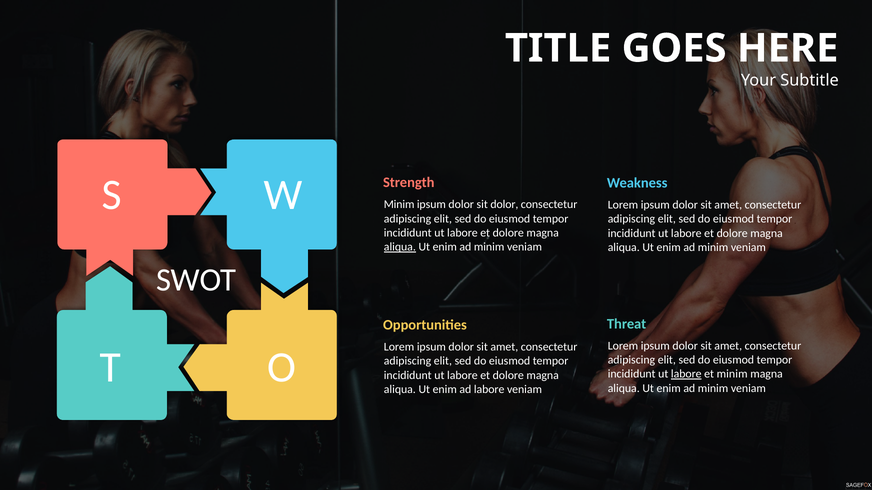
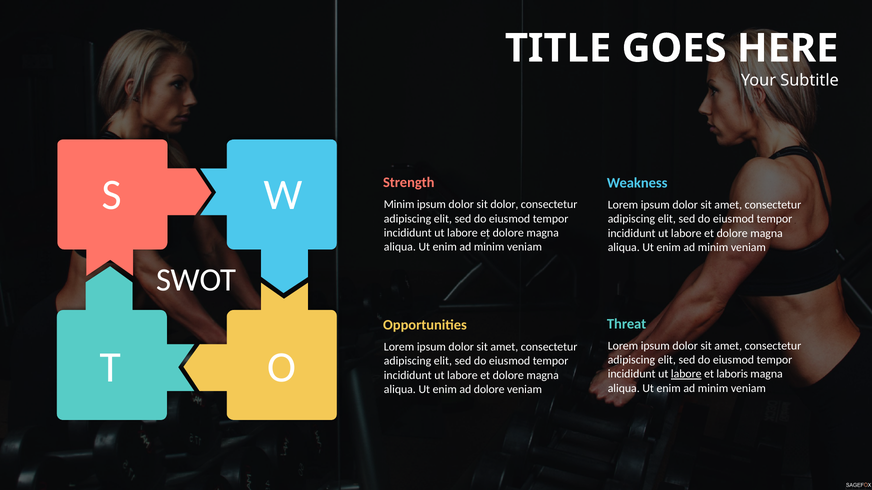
aliqua at (400, 247) underline: present -> none
et minim: minim -> laboris
ad labore: labore -> dolore
